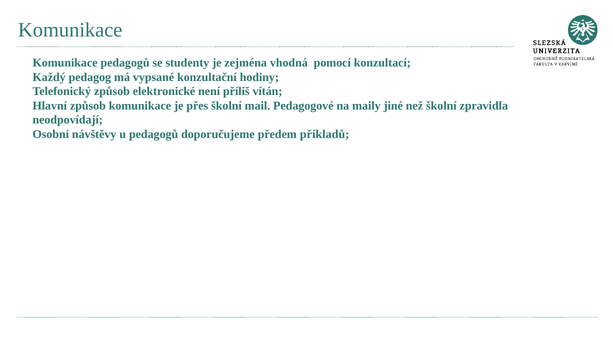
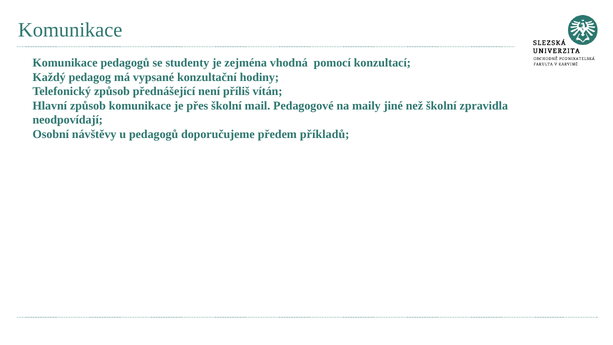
elektronické: elektronické -> přednášející
